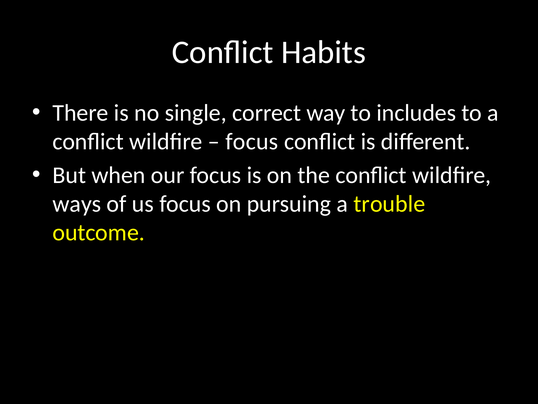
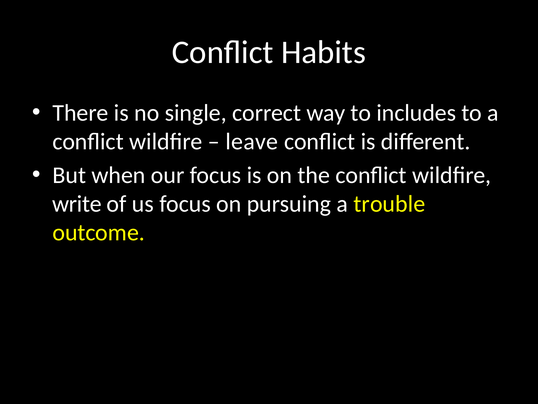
focus at (252, 142): focus -> leave
ways: ways -> write
